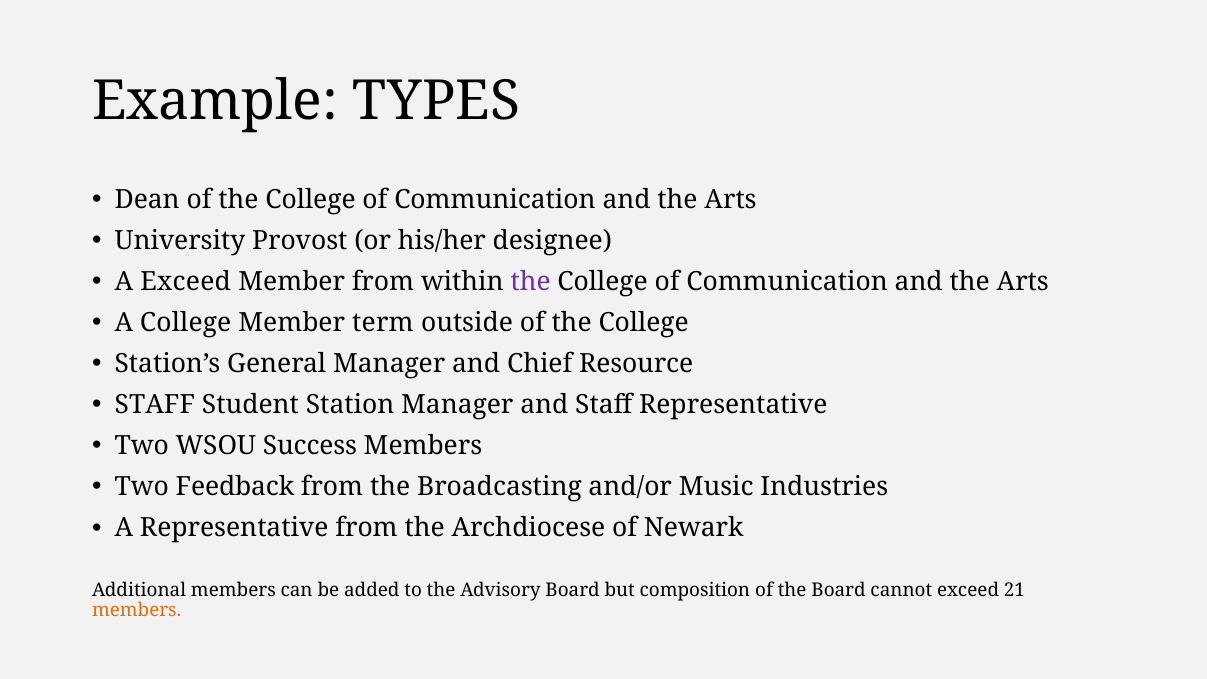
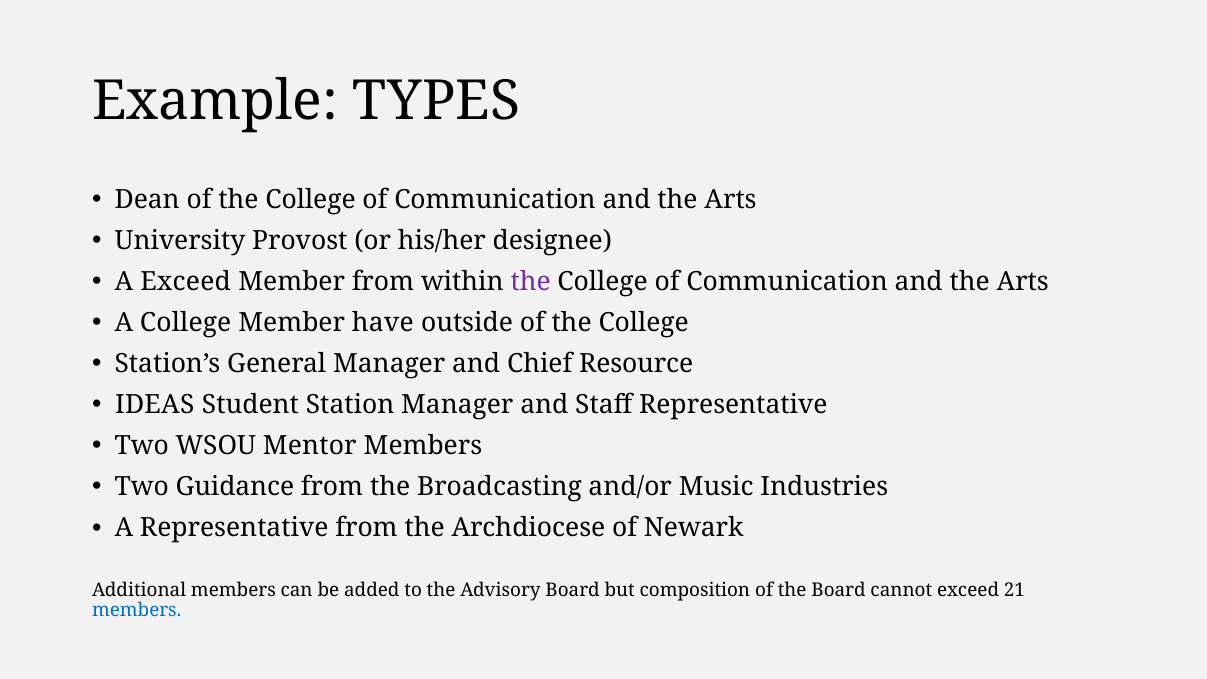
term: term -> have
STAFF at (155, 405): STAFF -> IDEAS
Success: Success -> Mentor
Feedback: Feedback -> Guidance
members at (137, 610) colour: orange -> blue
